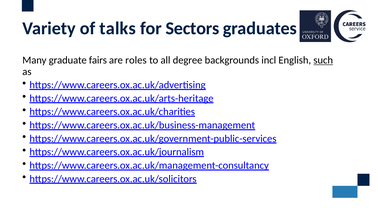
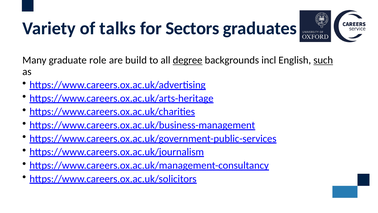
fairs: fairs -> role
roles: roles -> build
degree underline: none -> present
